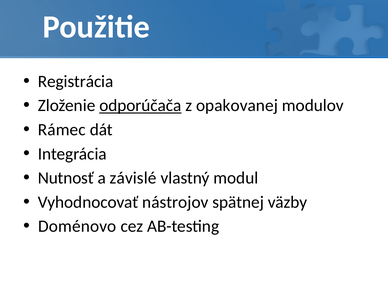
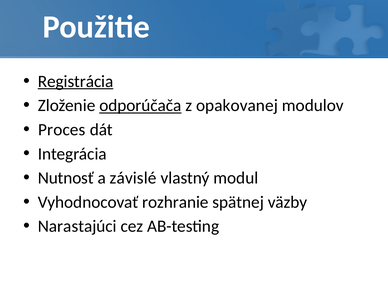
Registrácia underline: none -> present
Rámec: Rámec -> Proces
nástrojov: nástrojov -> rozhranie
Doménovo: Doménovo -> Narastajúci
